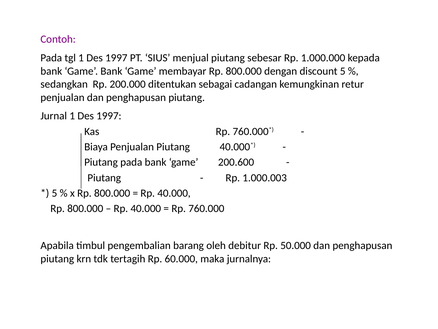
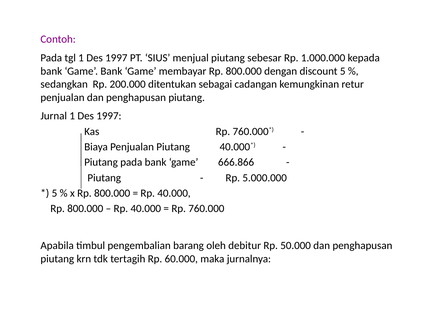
200.600: 200.600 -> 666.866
1.000.003: 1.000.003 -> 5.000.000
